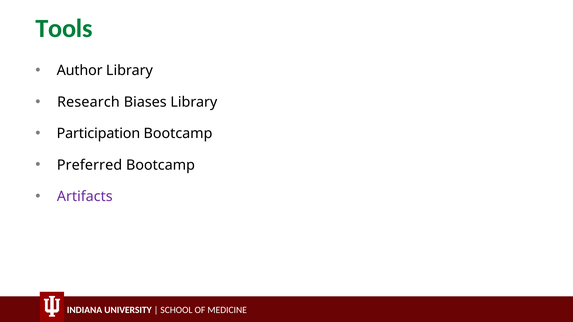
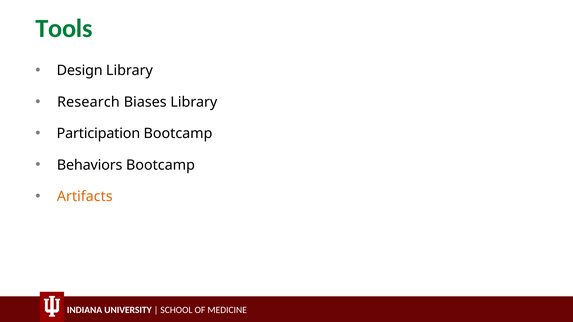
Author: Author -> Design
Preferred: Preferred -> Behaviors
Artifacts colour: purple -> orange
